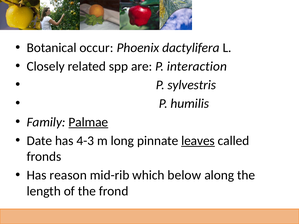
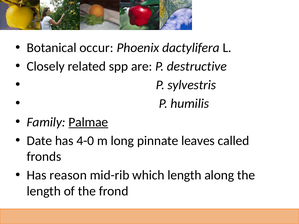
interaction: interaction -> destructive
4-3: 4-3 -> 4-0
leaves underline: present -> none
which below: below -> length
